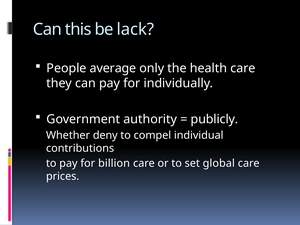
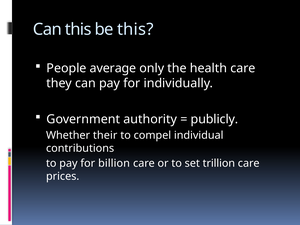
be lack: lack -> this
deny: deny -> their
global: global -> trillion
